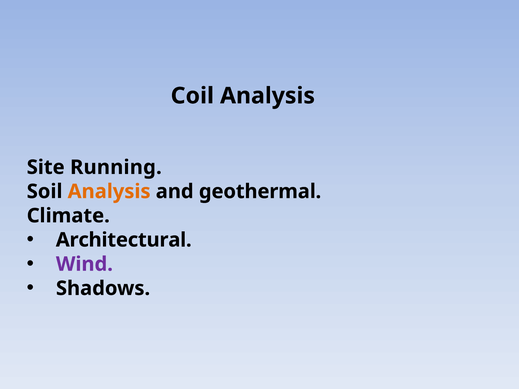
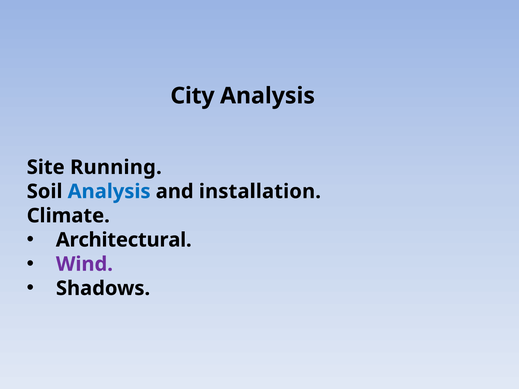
Coil: Coil -> City
Analysis at (109, 192) colour: orange -> blue
geothermal: geothermal -> installation
